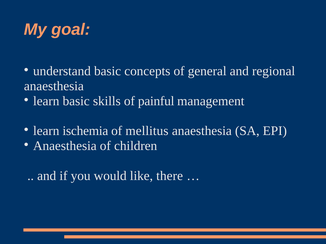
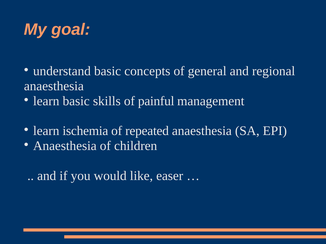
mellitus: mellitus -> repeated
there: there -> easer
